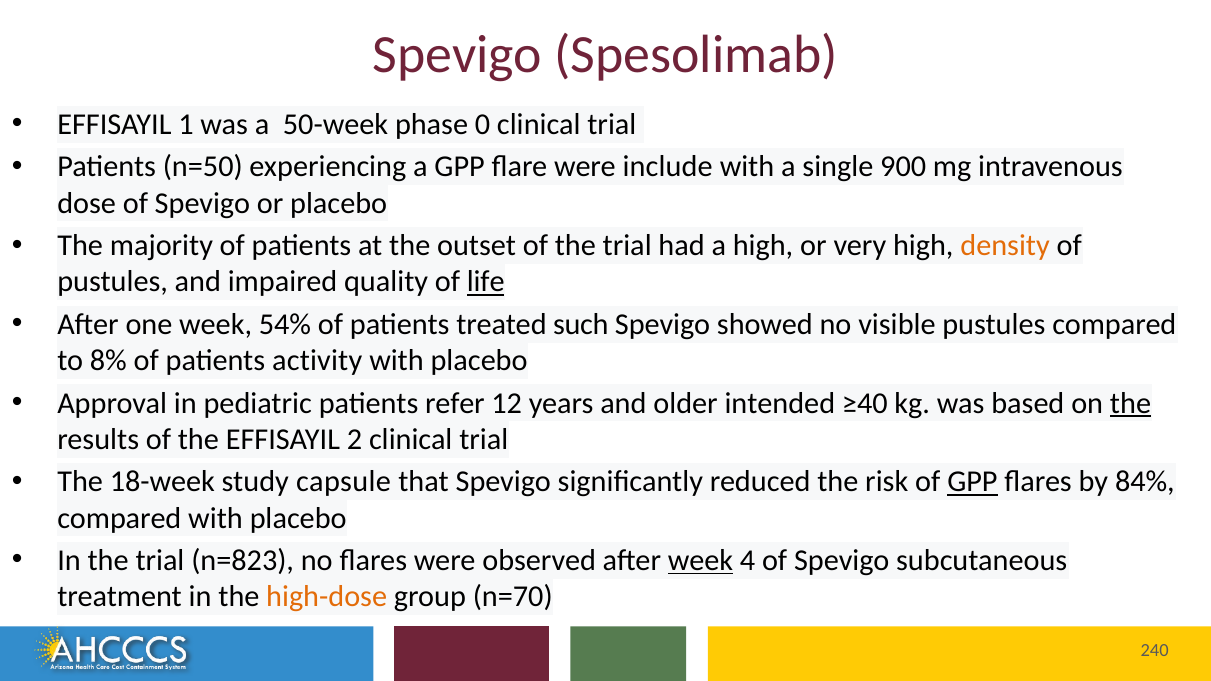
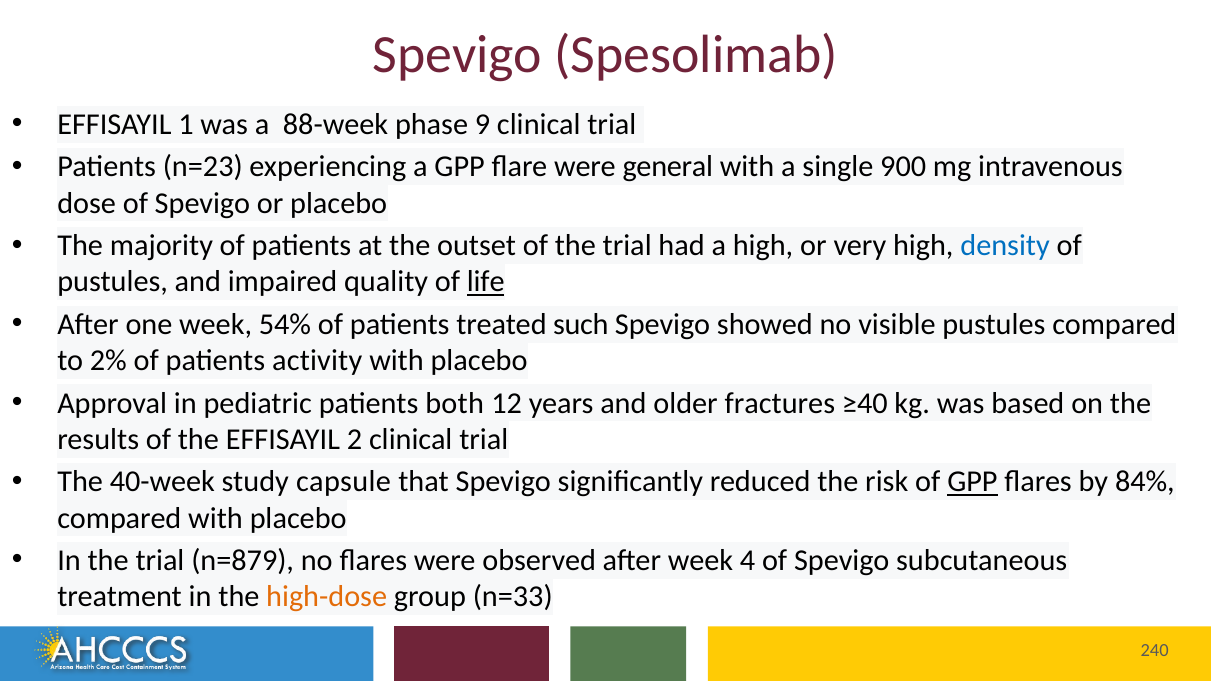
50-week: 50-week -> 88-week
0: 0 -> 9
n=50: n=50 -> n=23
include: include -> general
density colour: orange -> blue
8%: 8% -> 2%
refer: refer -> both
intended: intended -> fractures
the at (1131, 403) underline: present -> none
18-week: 18-week -> 40-week
n=823: n=823 -> n=879
week at (700, 561) underline: present -> none
n=70: n=70 -> n=33
